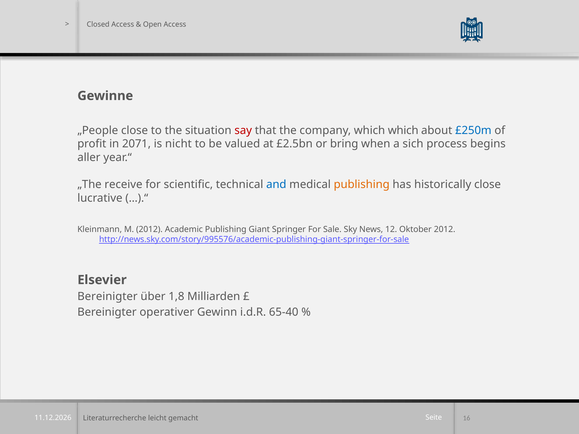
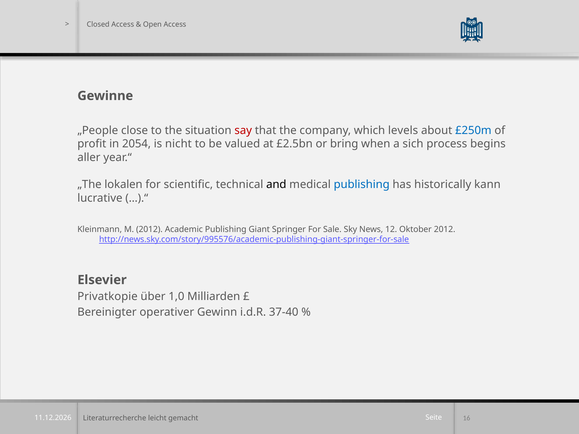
which which: which -> levels
2071: 2071 -> 2054
receive: receive -> lokalen
and colour: blue -> black
publishing at (362, 185) colour: orange -> blue
historically close: close -> kann
Bereinigter at (107, 297): Bereinigter -> Privatkopie
1,8: 1,8 -> 1,0
65-40: 65-40 -> 37-40
